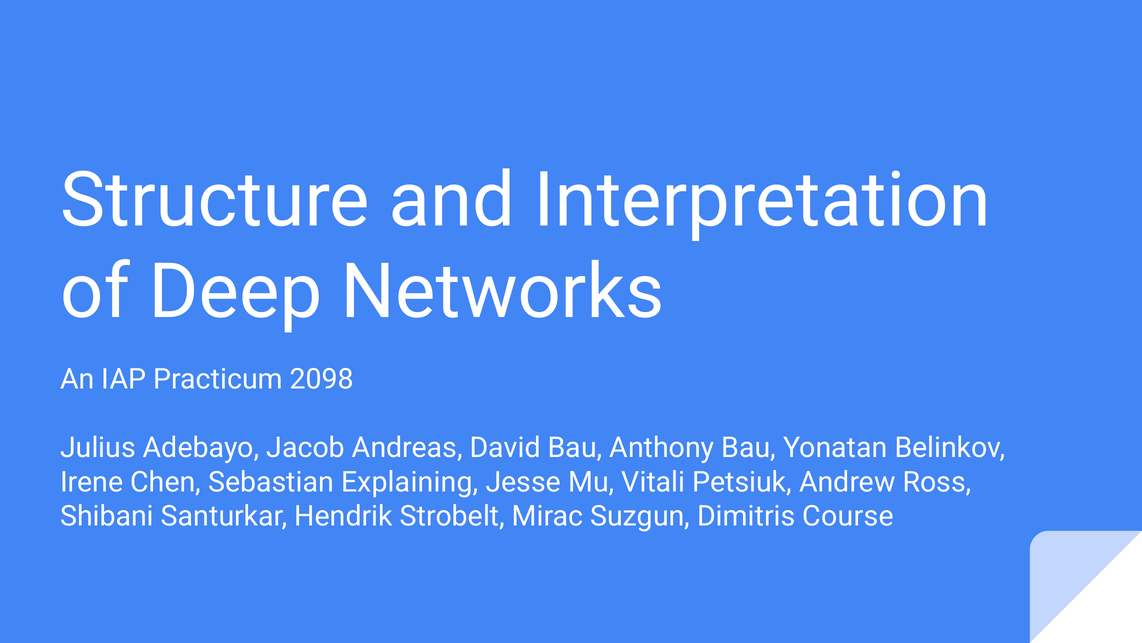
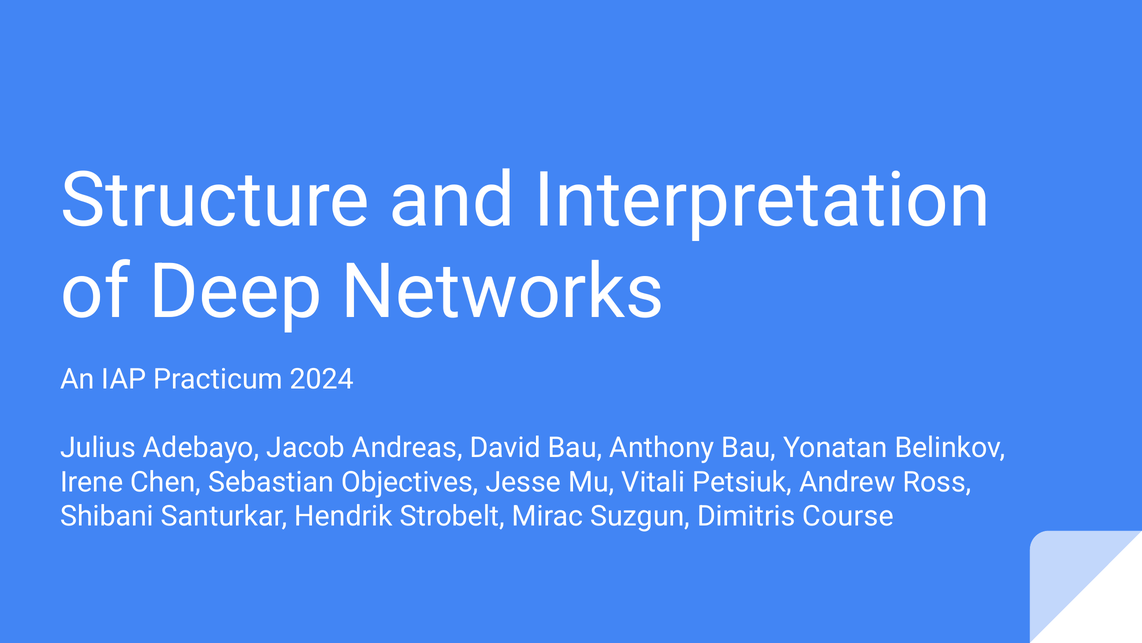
2098: 2098 -> 2024
Explaining: Explaining -> Objectives
